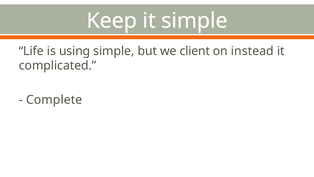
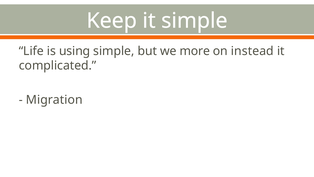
client: client -> more
Complete: Complete -> Migration
